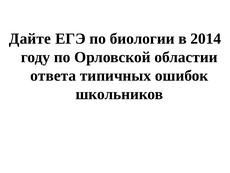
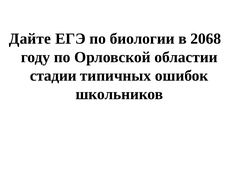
2014: 2014 -> 2068
ответа: ответа -> стадии
